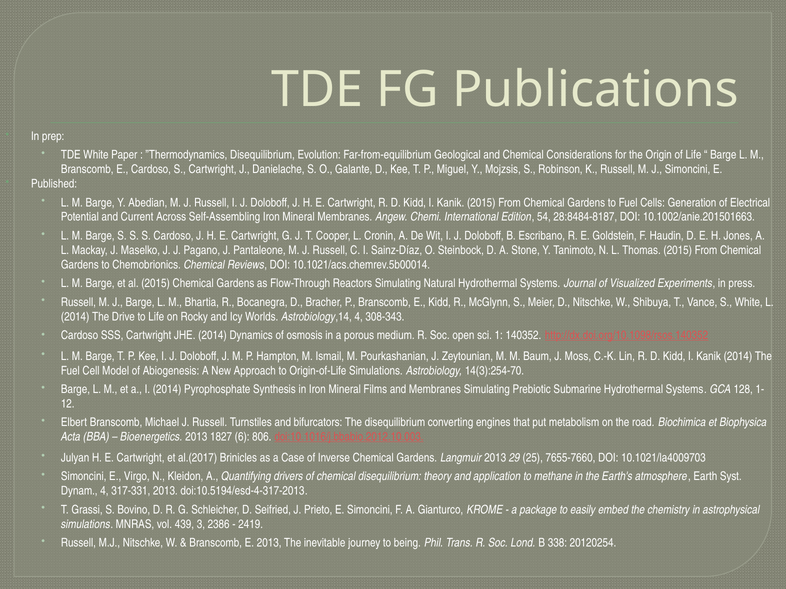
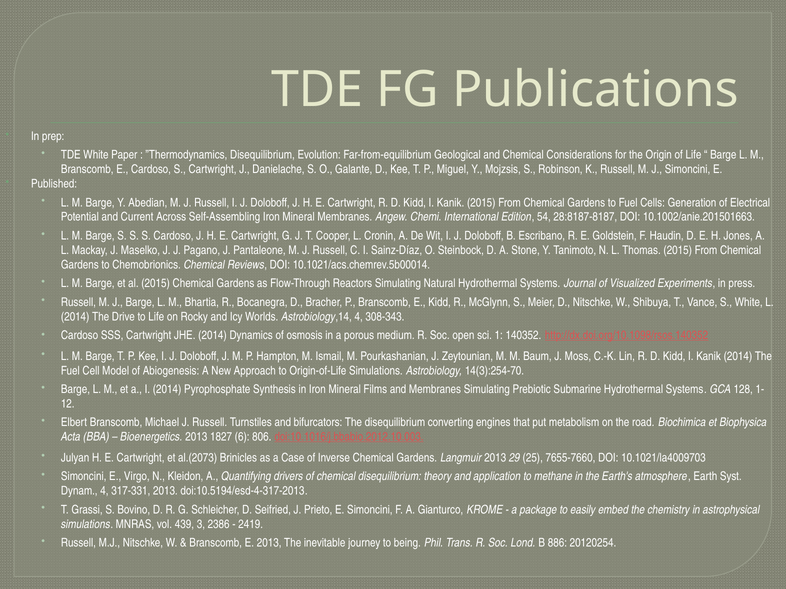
28:8484-8187: 28:8484-8187 -> 28:8187-8187
al.(2017: al.(2017 -> al.(2073
338: 338 -> 886
